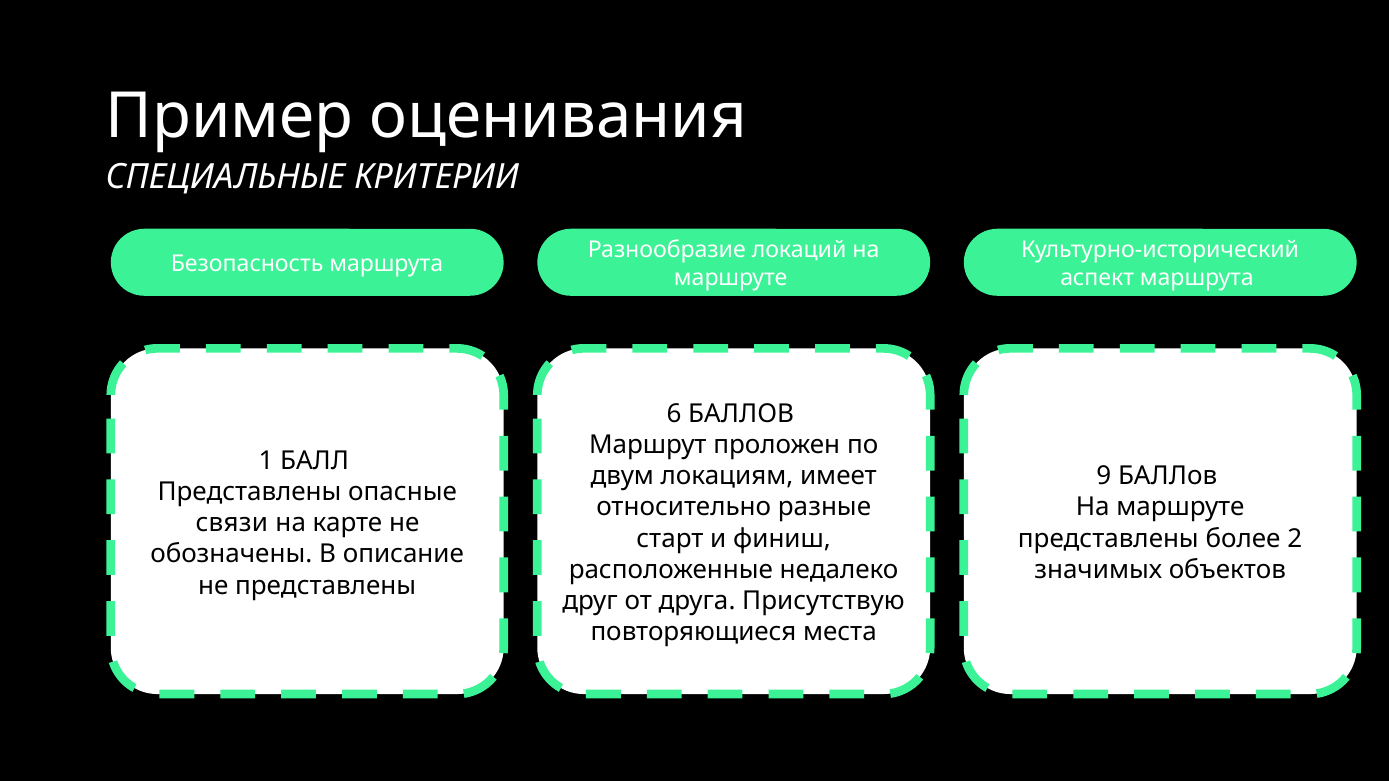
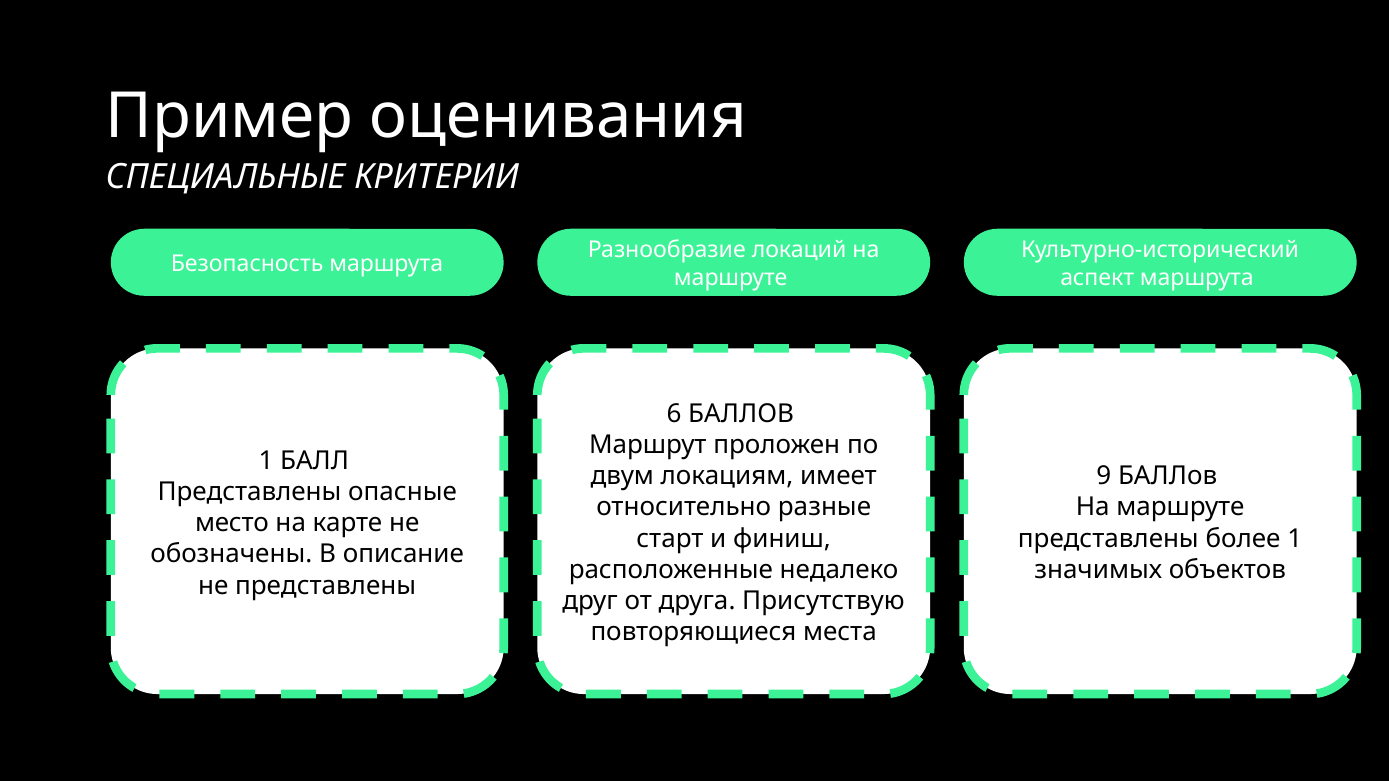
связи: связи -> место
более 2: 2 -> 1
